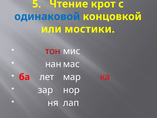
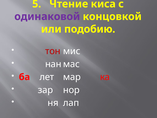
крот: крот -> киса
одинаковой colour: blue -> purple
мостики: мостики -> подобию
